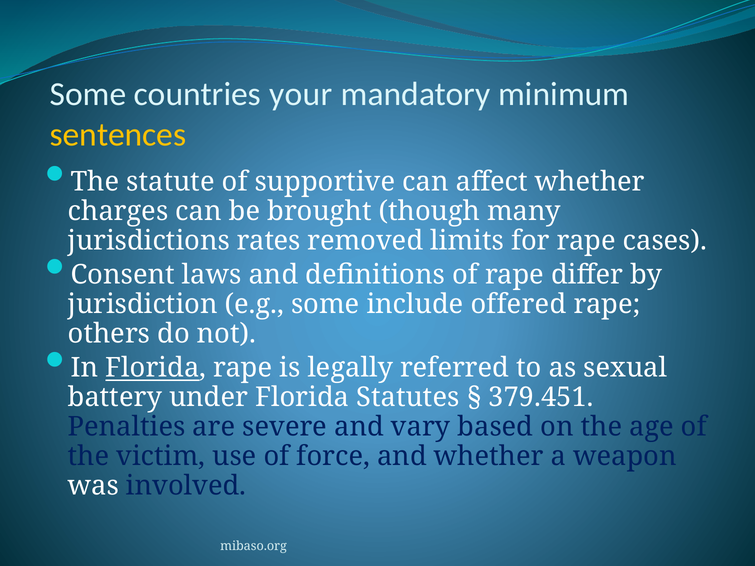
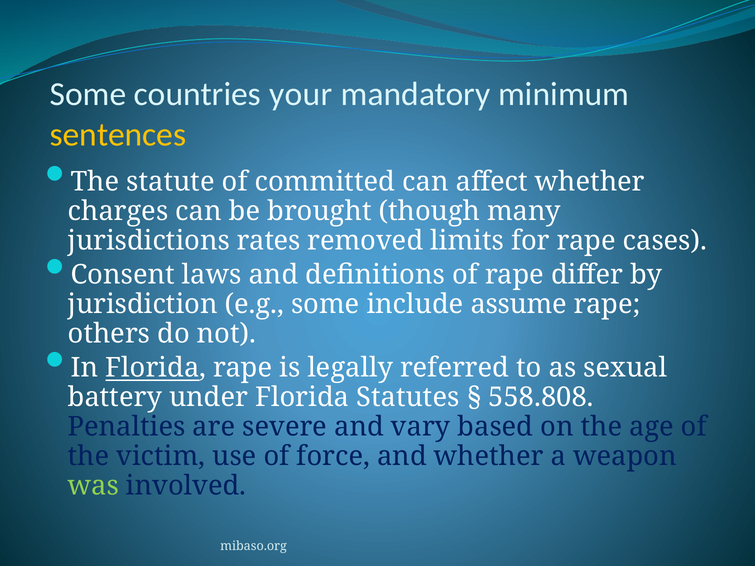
supportive: supportive -> committed
offered: offered -> assume
379.451: 379.451 -> 558.808
was colour: white -> light green
